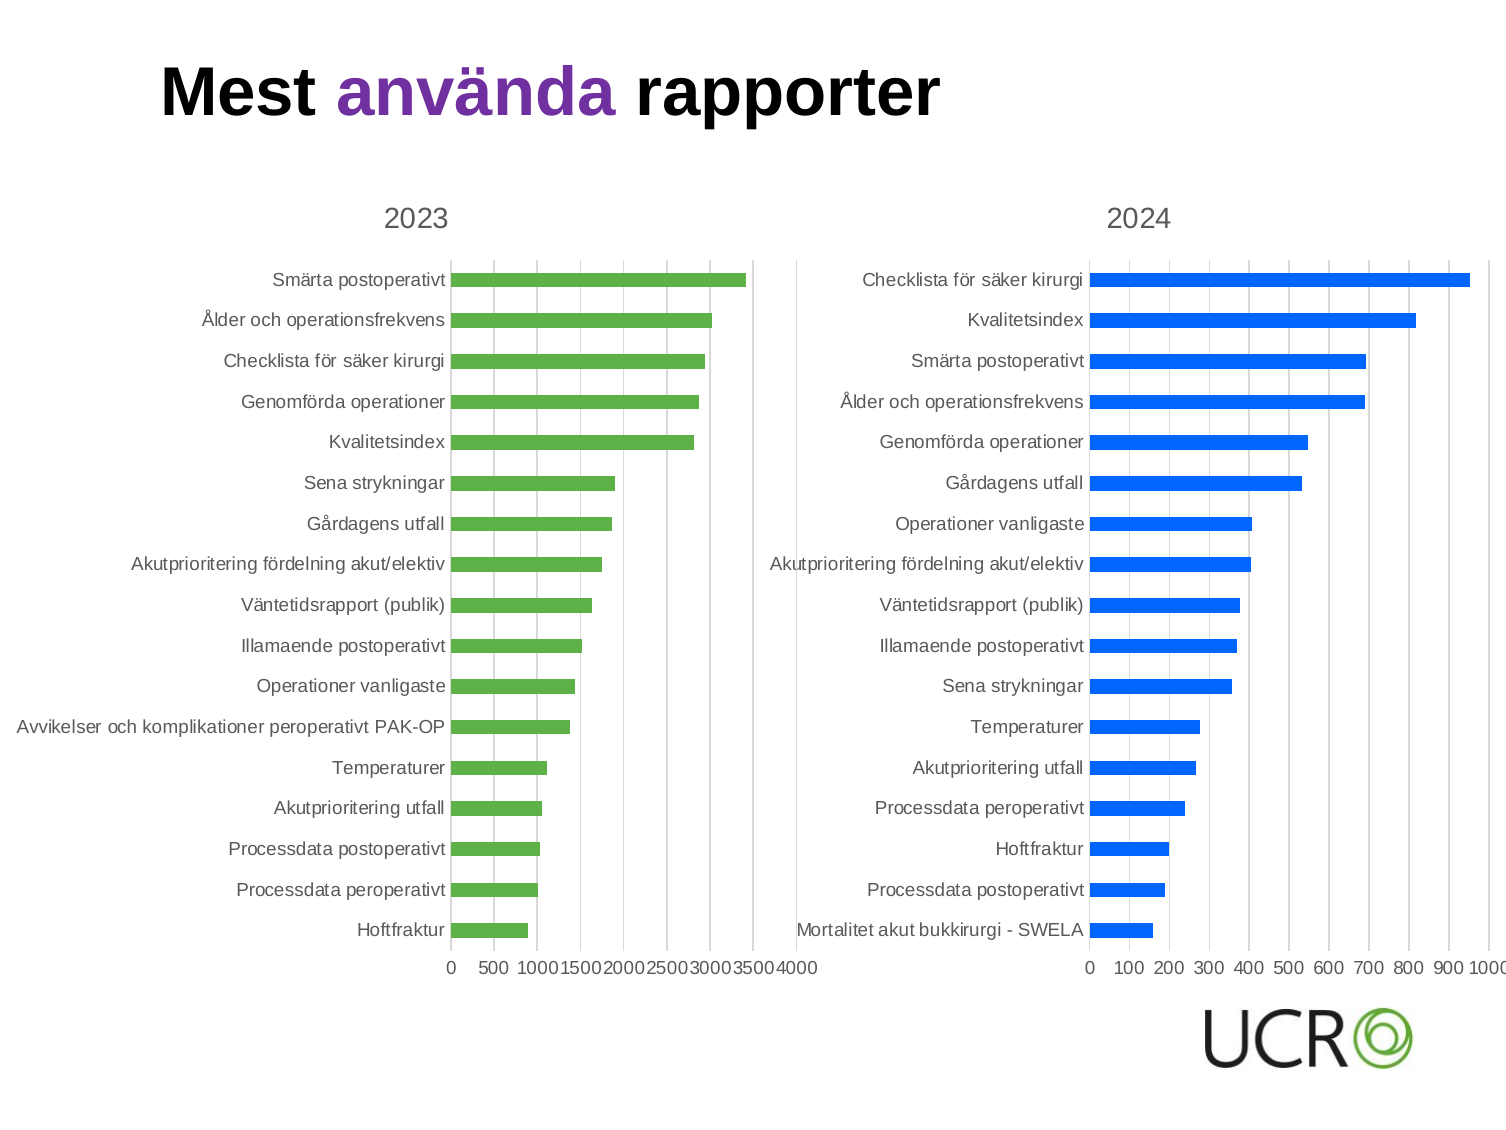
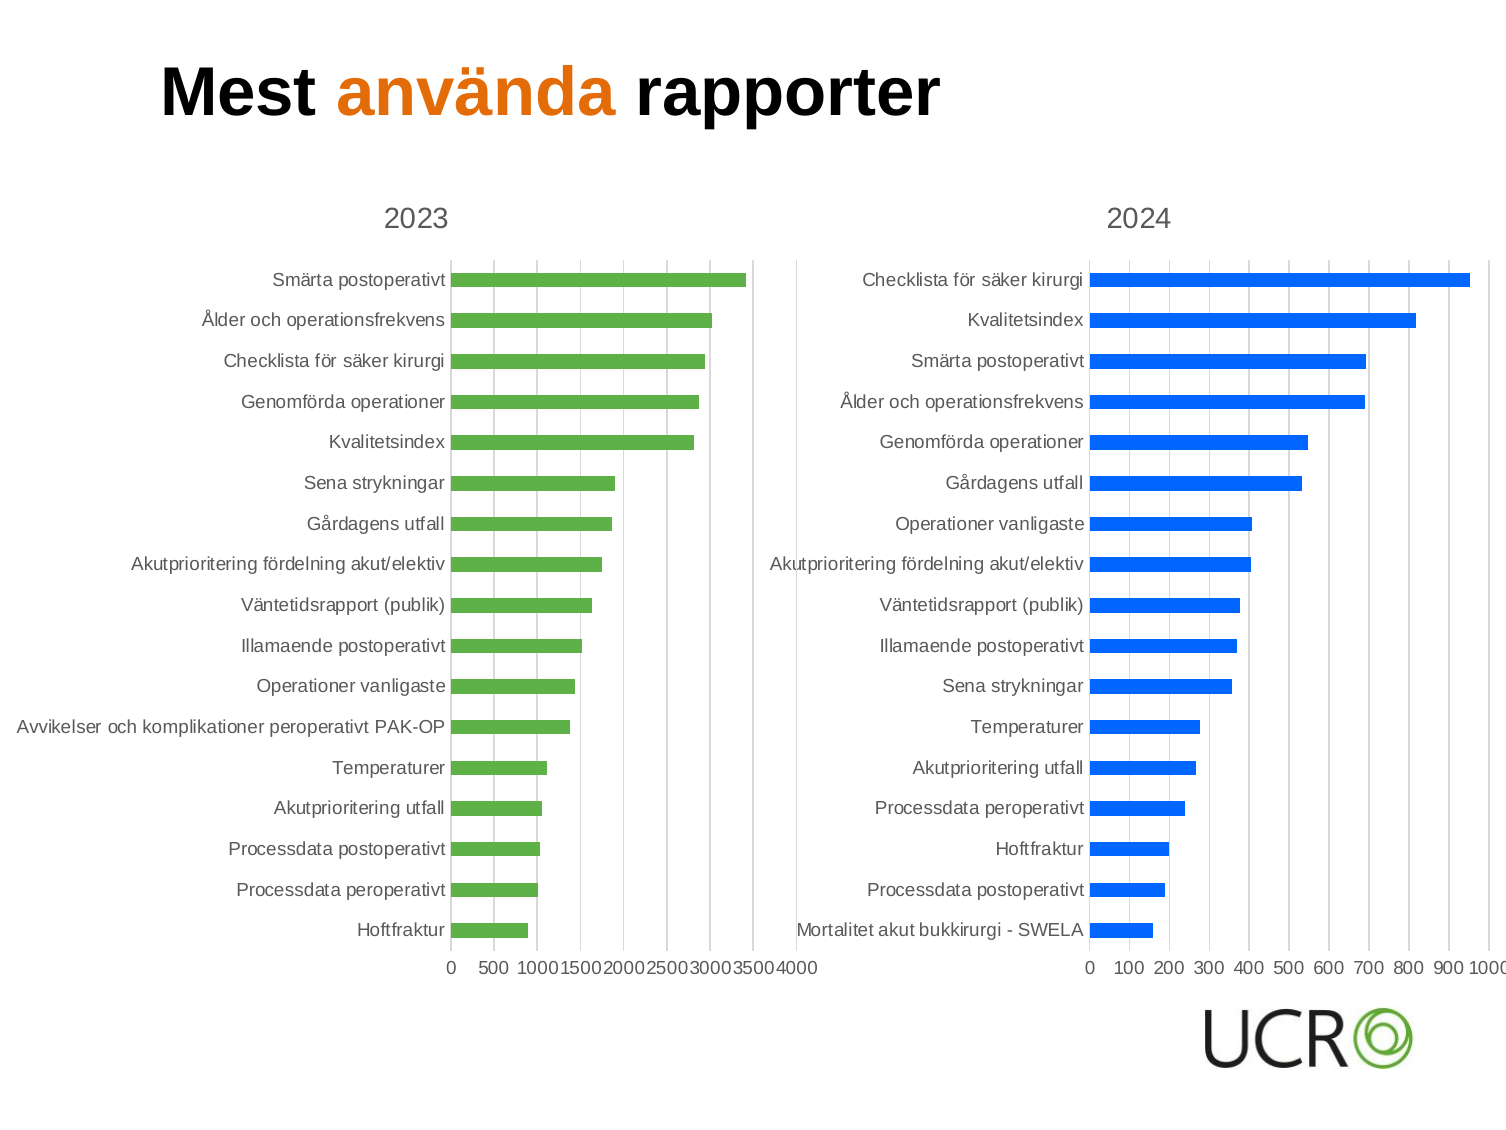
använda colour: purple -> orange
